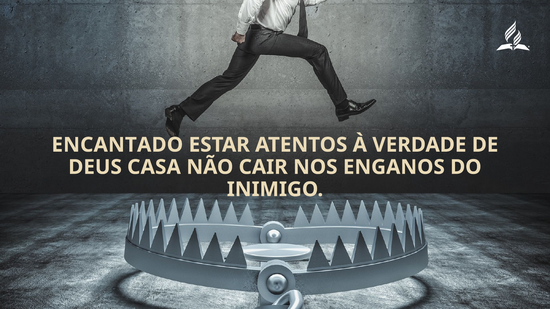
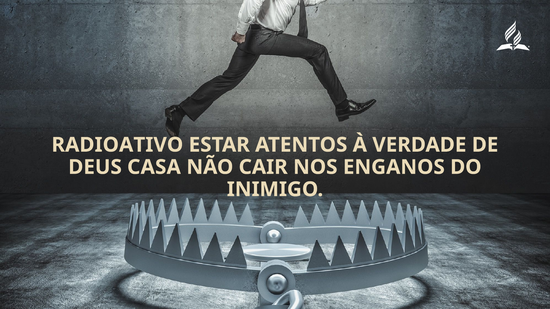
ENCANTADO: ENCANTADO -> RADIOATIVO
